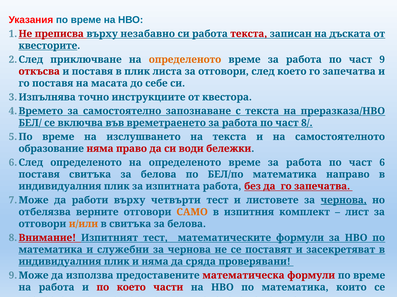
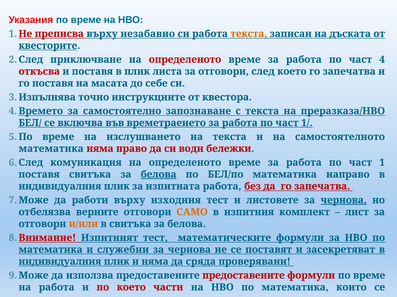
текста at (249, 34) colour: red -> orange
определеното at (185, 60) colour: orange -> red
9: 9 -> 4
8/: 8/ -> 1/
образование at (51, 149): образование -> математика
определеното at (86, 163): определеното -> комуникация
6: 6 -> 1
белова at (159, 175) underline: none -> present
четвърти: четвърти -> изходния
предоставените математическа: математическа -> предоставените
